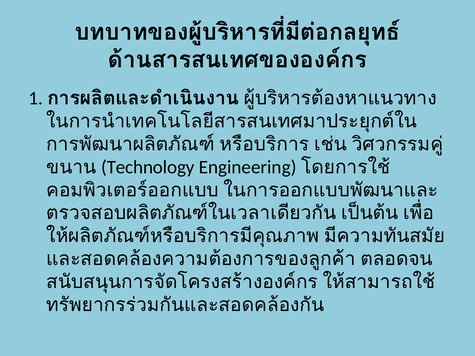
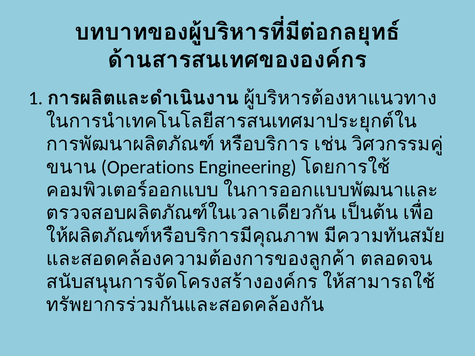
Technology: Technology -> Operations
